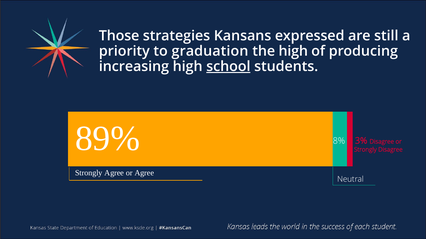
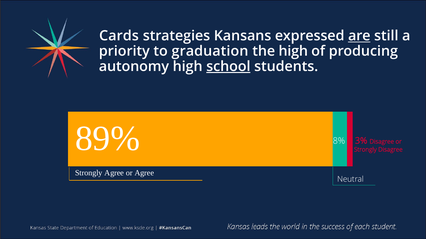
Those: Those -> Cards
are underline: none -> present
increasing: increasing -> autonomy
